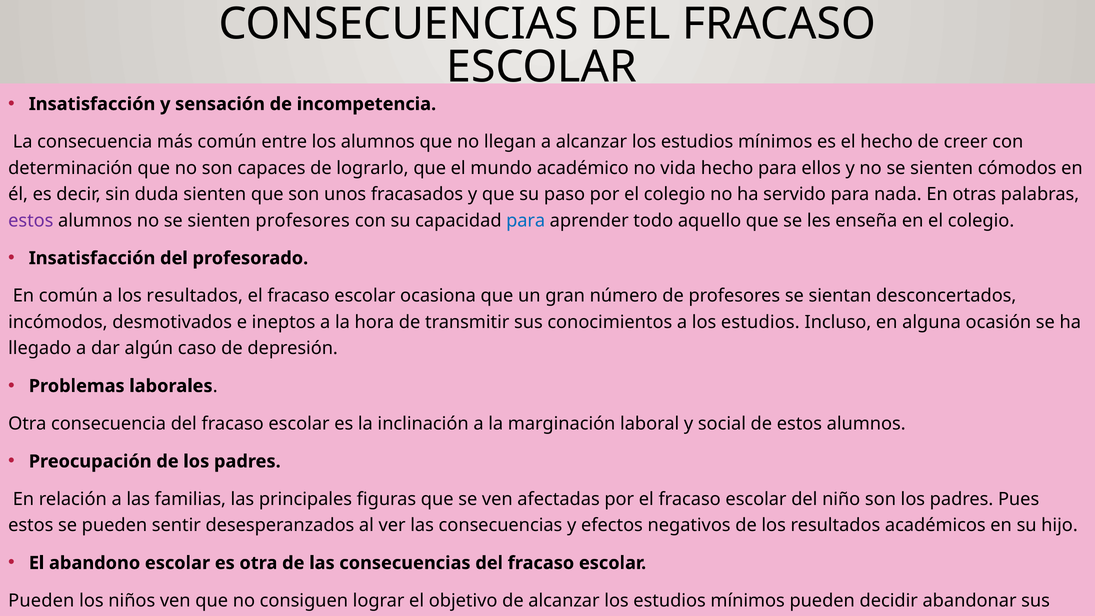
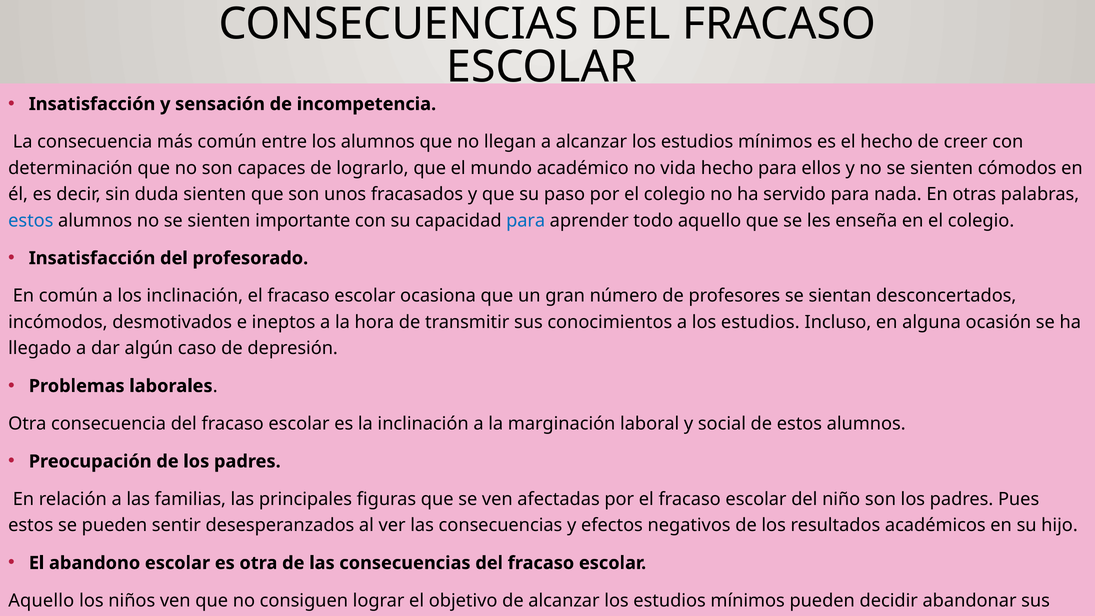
estos at (31, 221) colour: purple -> blue
sienten profesores: profesores -> importante
a los resultados: resultados -> inclinación
Pueden at (41, 601): Pueden -> Aquello
